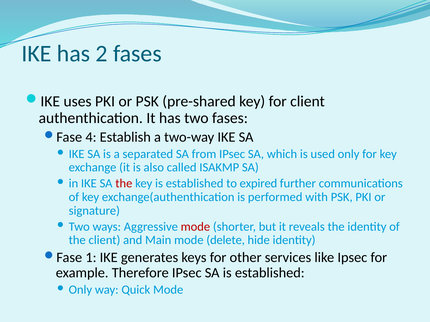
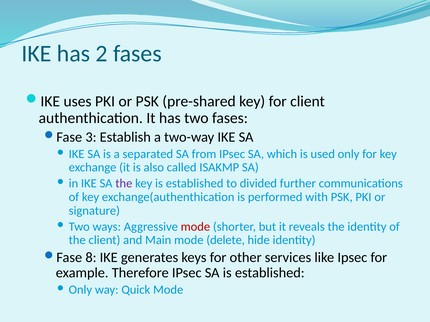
4: 4 -> 3
the at (124, 184) colour: red -> purple
expired: expired -> divided
1: 1 -> 8
